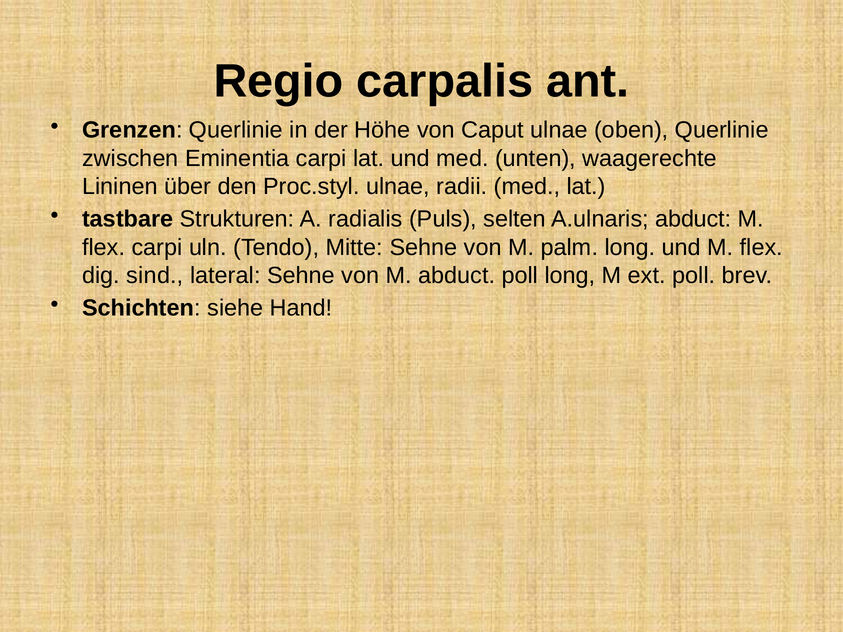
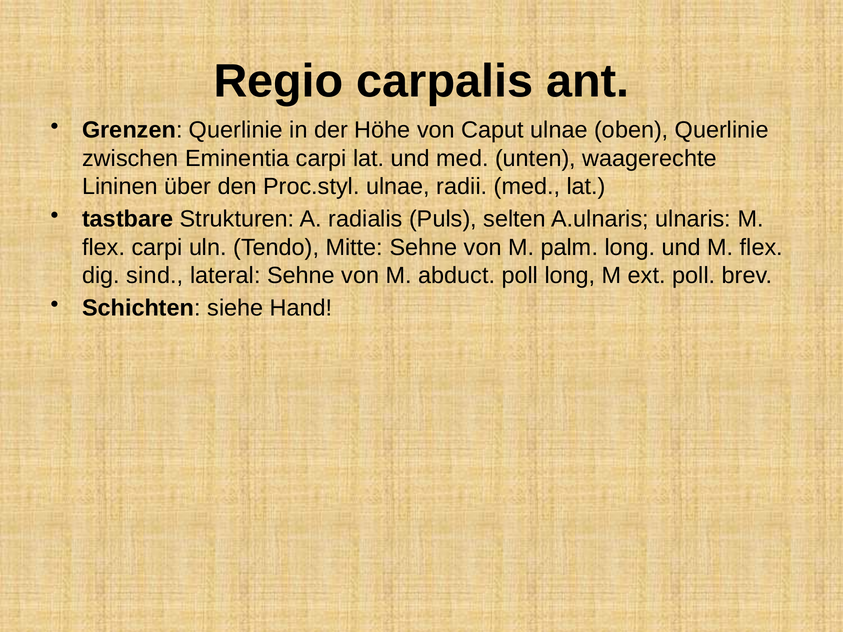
A.ulnaris abduct: abduct -> ulnaris
